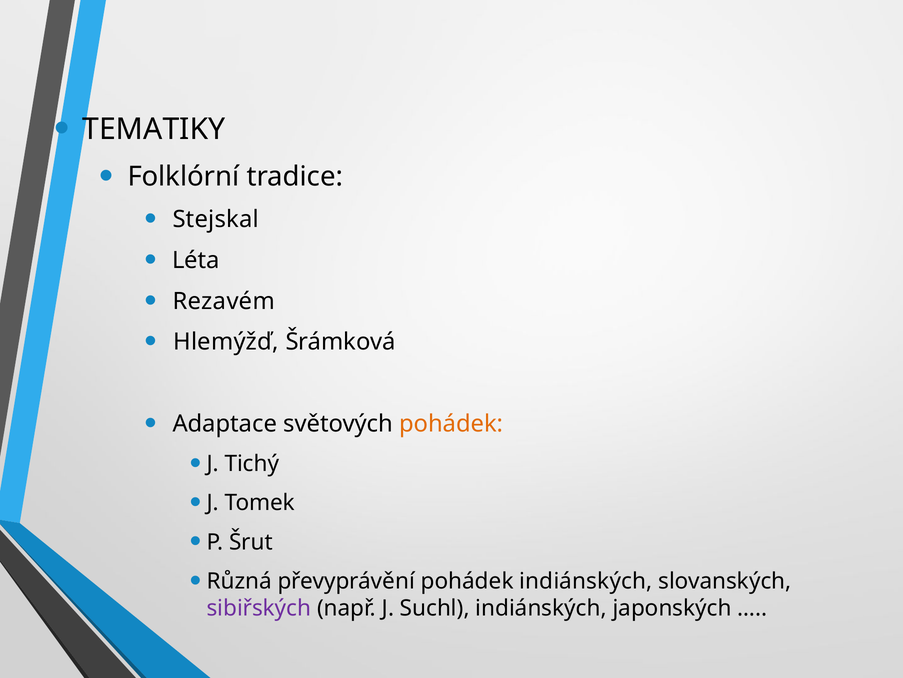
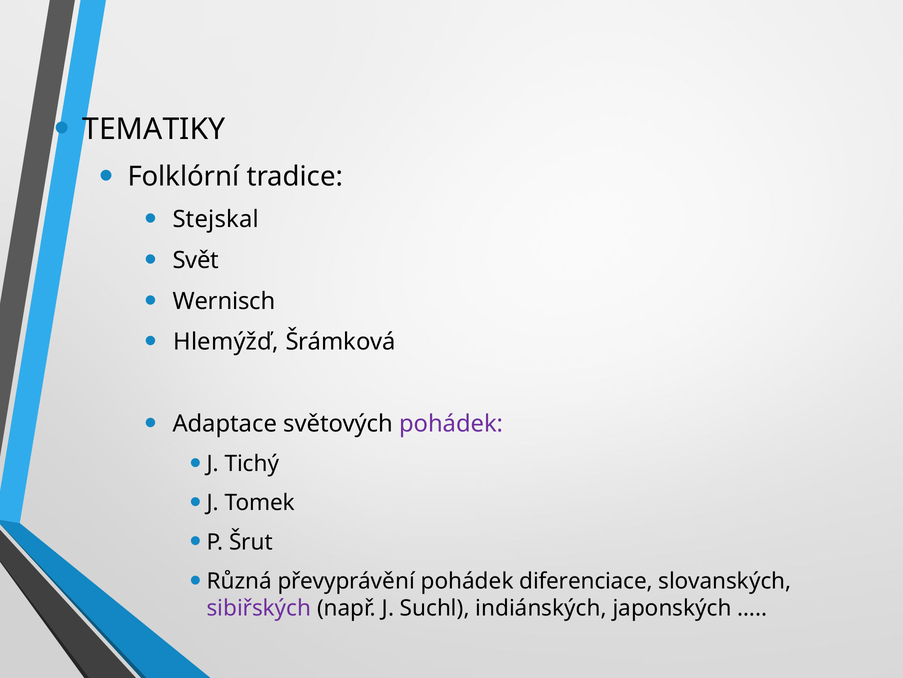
Léta: Léta -> Svět
Rezavém: Rezavém -> Wernisch
pohádek at (451, 423) colour: orange -> purple
pohádek indiánských: indiánských -> diferenciace
